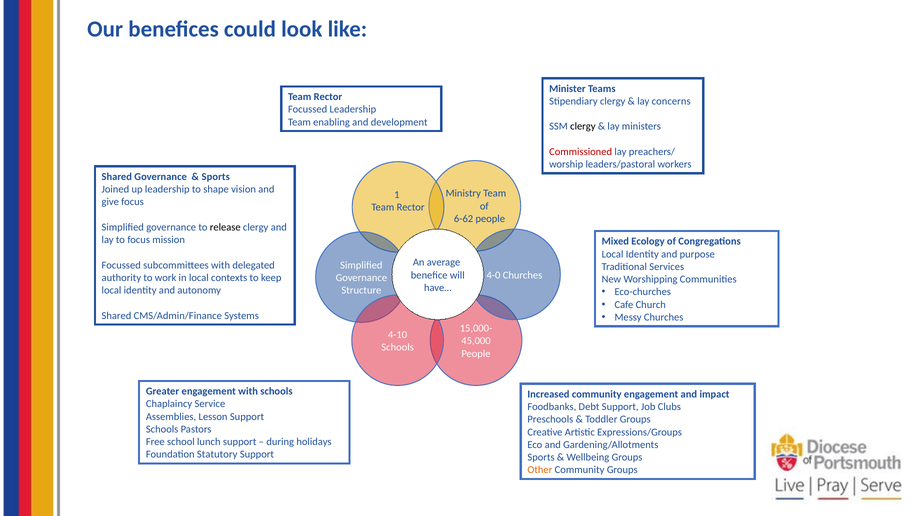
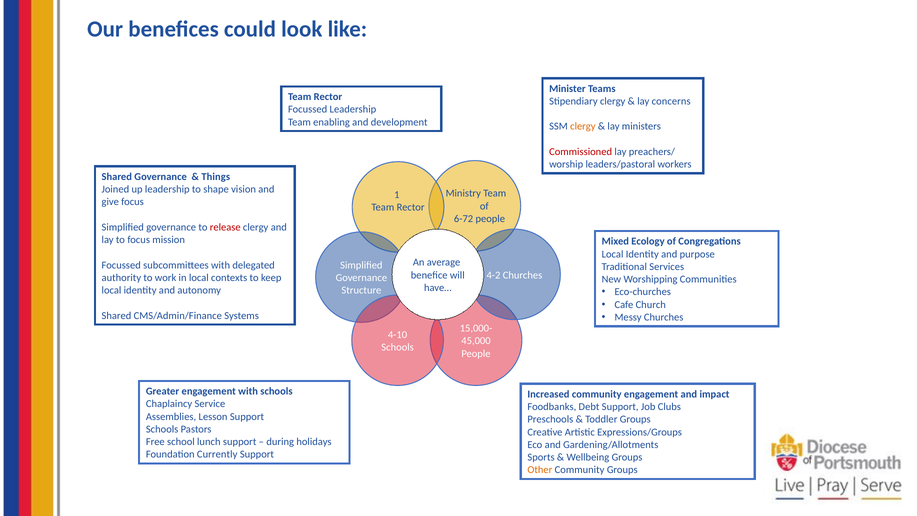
clergy at (583, 126) colour: black -> orange
Sports at (216, 177): Sports -> Things
6-62: 6-62 -> 6-72
release colour: black -> red
4-0: 4-0 -> 4-2
Statutory: Statutory -> Currently
